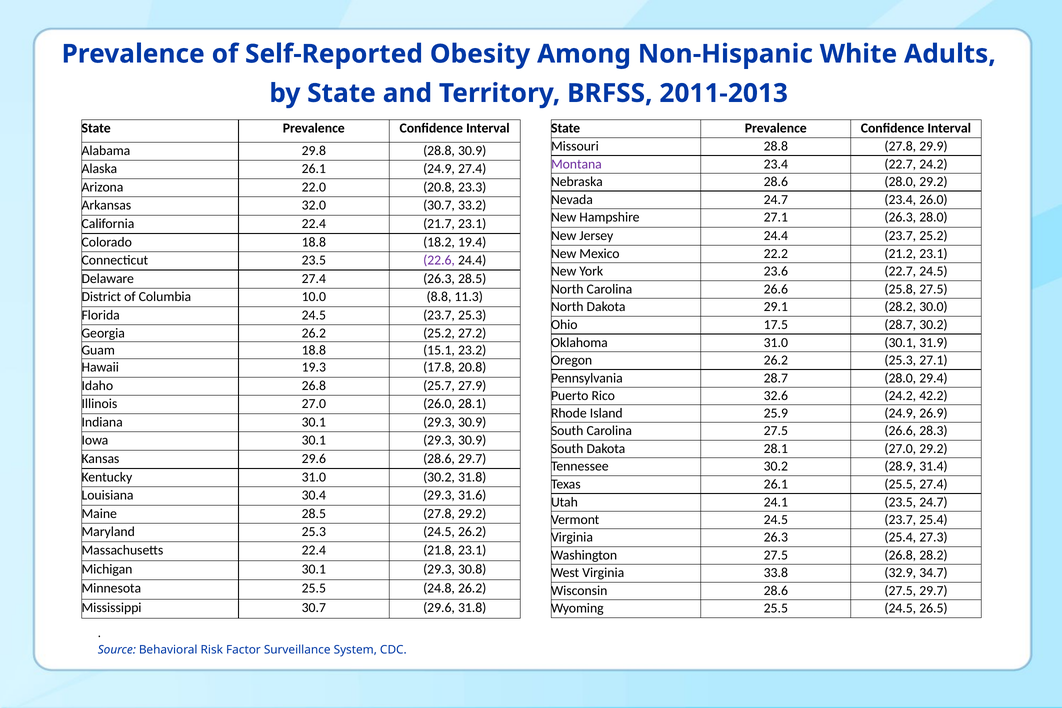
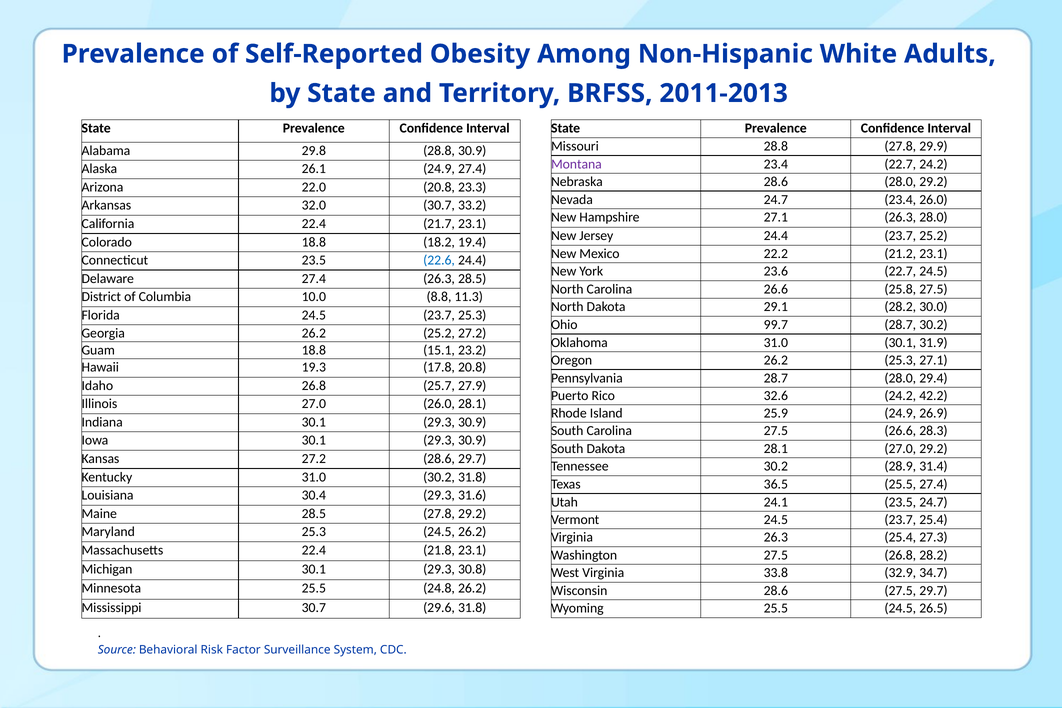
22.6 colour: purple -> blue
17.5: 17.5 -> 99.7
Kansas 29.6: 29.6 -> 27.2
Texas 26.1: 26.1 -> 36.5
